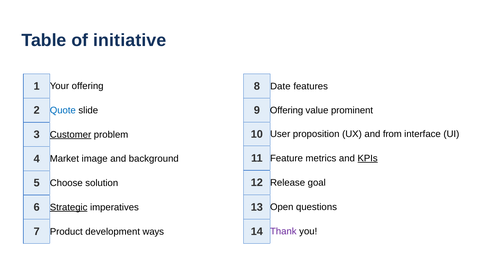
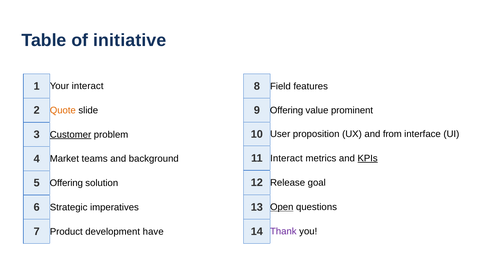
Your offering: offering -> interact
Date: Date -> Field
Quote colour: blue -> orange
11 Feature: Feature -> Interact
image: image -> teams
5 Choose: Choose -> Offering
Open underline: none -> present
Strategic underline: present -> none
ways: ways -> have
